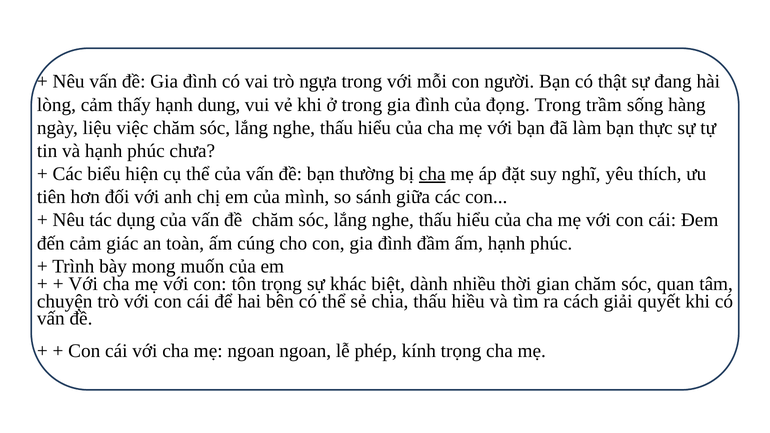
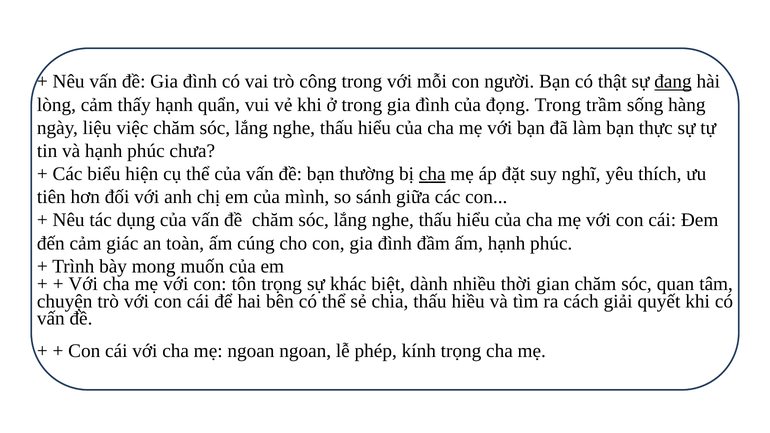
ngựa: ngựa -> công
đang underline: none -> present
dung: dung -> quẩn
